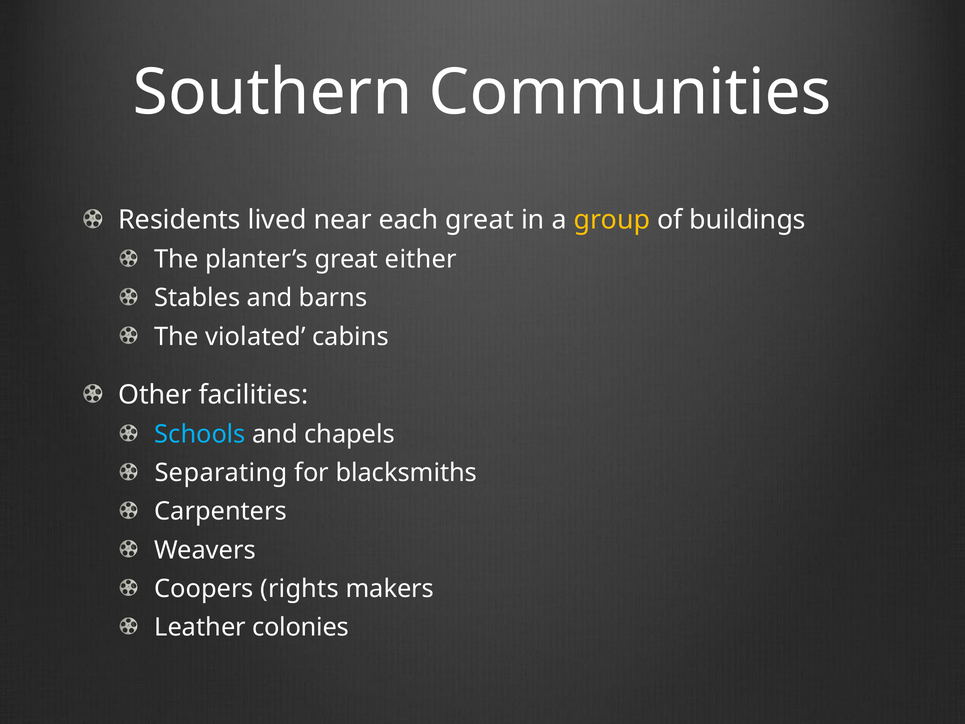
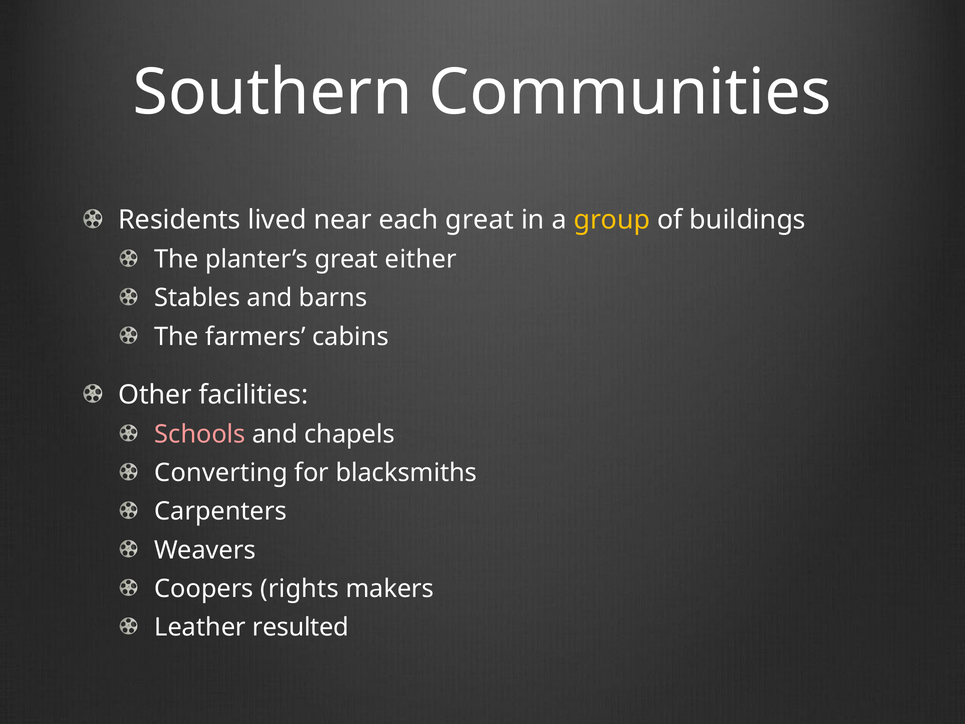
violated: violated -> farmers
Schools colour: light blue -> pink
Separating: Separating -> Converting
colonies: colonies -> resulted
